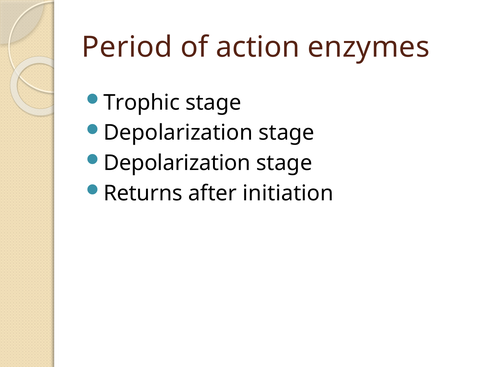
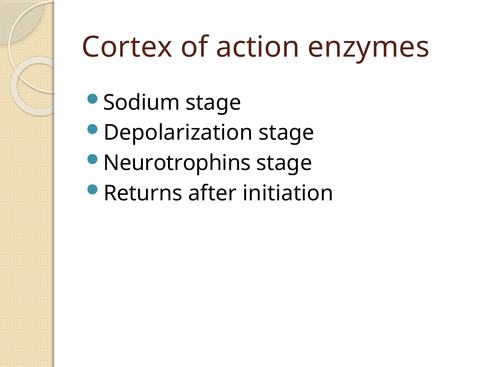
Period: Period -> Cortex
Trophic: Trophic -> Sodium
Depolarization at (177, 163): Depolarization -> Neurotrophins
